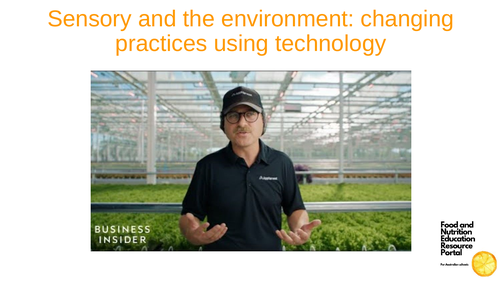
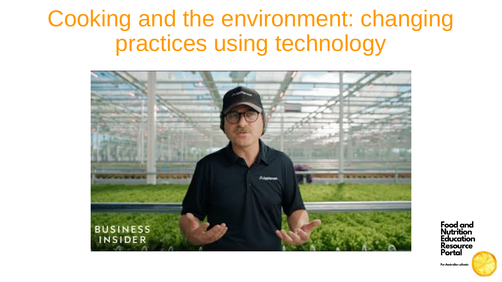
Sensory: Sensory -> Cooking
